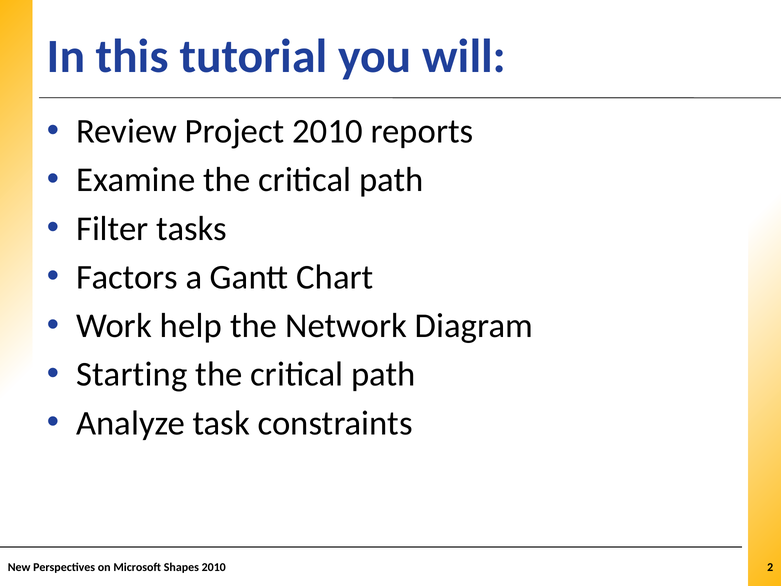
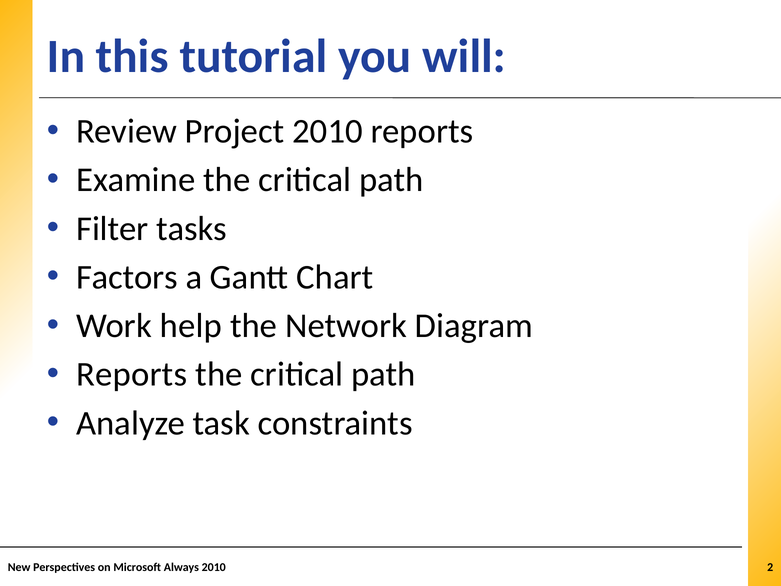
Starting at (132, 374): Starting -> Reports
Shapes: Shapes -> Always
